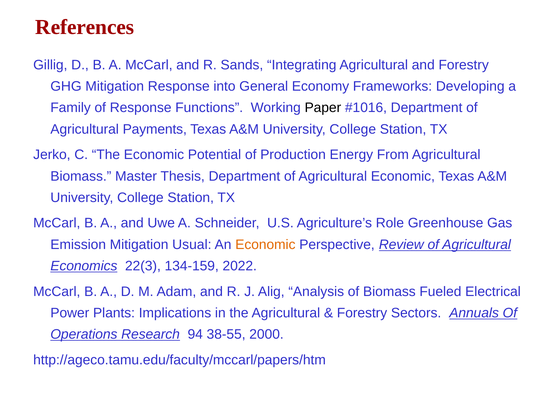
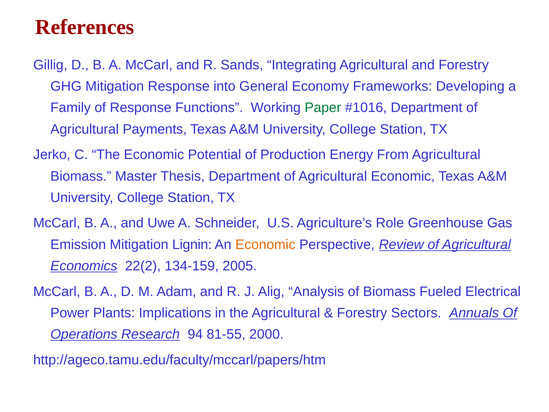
Paper colour: black -> green
Usual: Usual -> Lignin
22(3: 22(3 -> 22(2
2022: 2022 -> 2005
38-55: 38-55 -> 81-55
